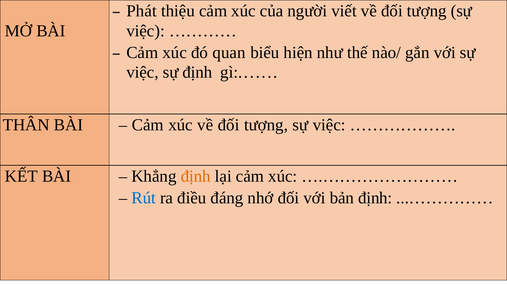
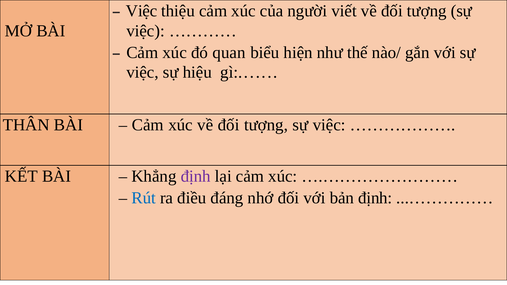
Phát at (142, 11): Phát -> Việc
sự định: định -> hiệu
định at (196, 176) colour: orange -> purple
